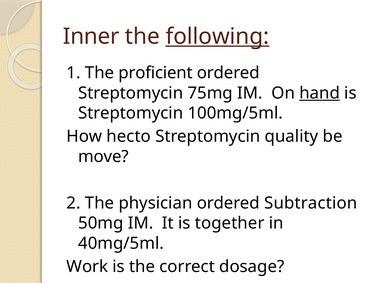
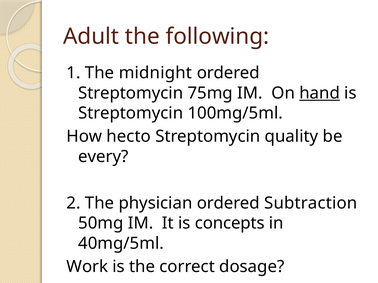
Inner: Inner -> Adult
following underline: present -> none
proficient: proficient -> midnight
move: move -> every
together: together -> concepts
